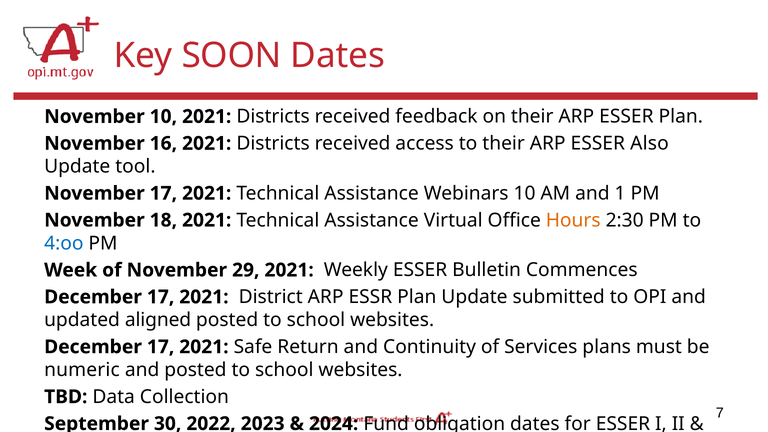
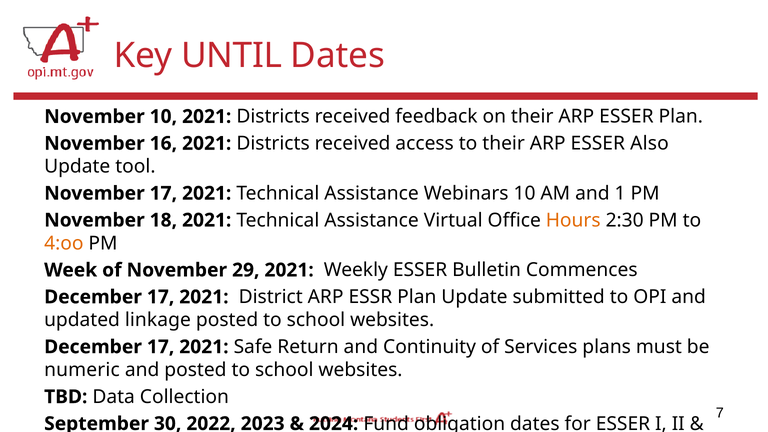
SOON: SOON -> UNTIL
4:oo colour: blue -> orange
aligned: aligned -> linkage
